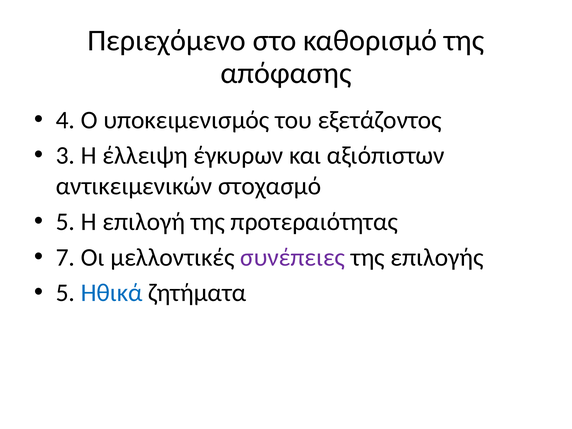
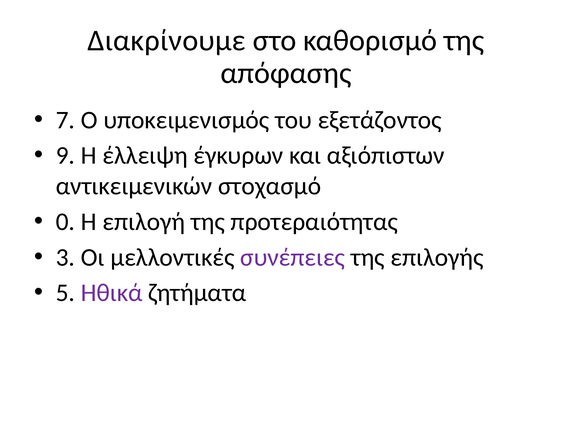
Περιεχόμενο: Περιεχόμενο -> Διακρίνουμε
4: 4 -> 7
3: 3 -> 9
5 at (65, 222): 5 -> 0
7: 7 -> 3
Ηθικά colour: blue -> purple
